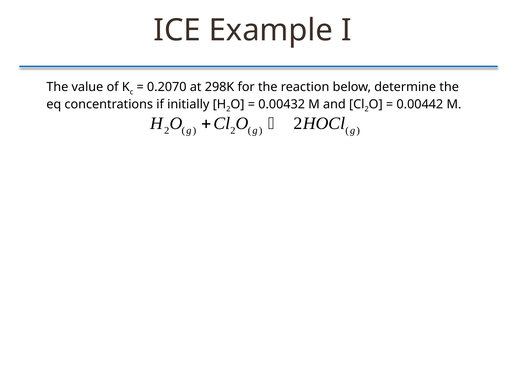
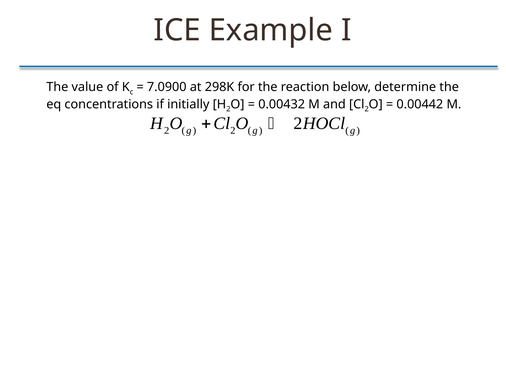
0.2070: 0.2070 -> 7.0900
